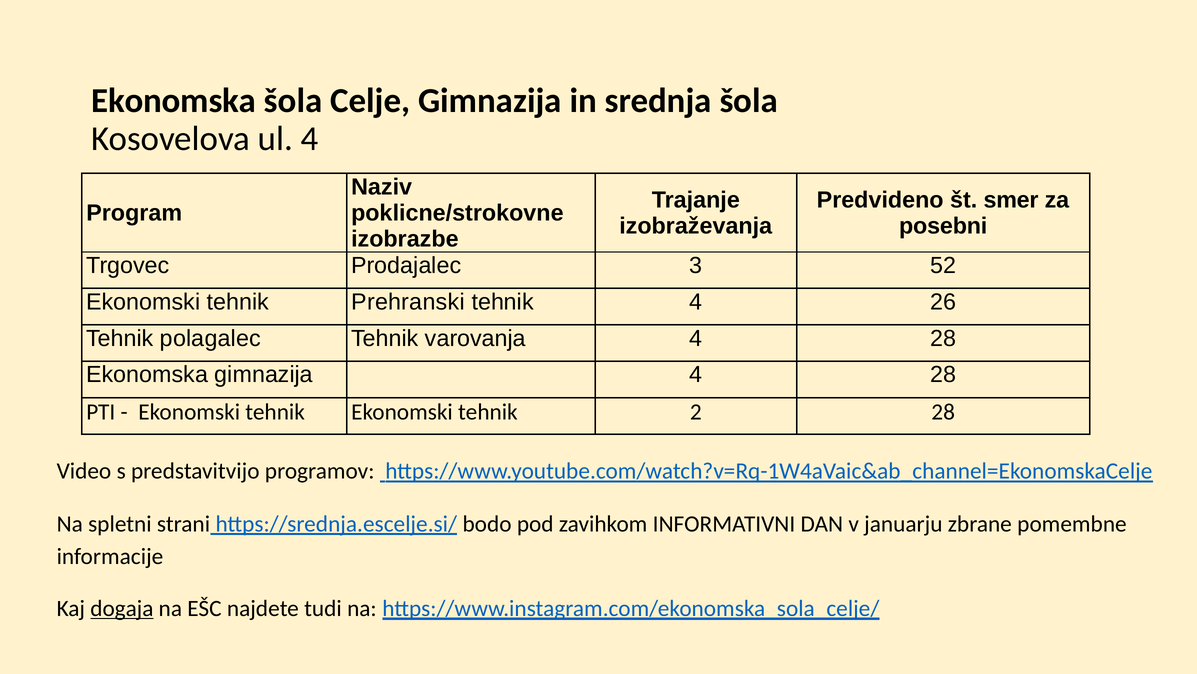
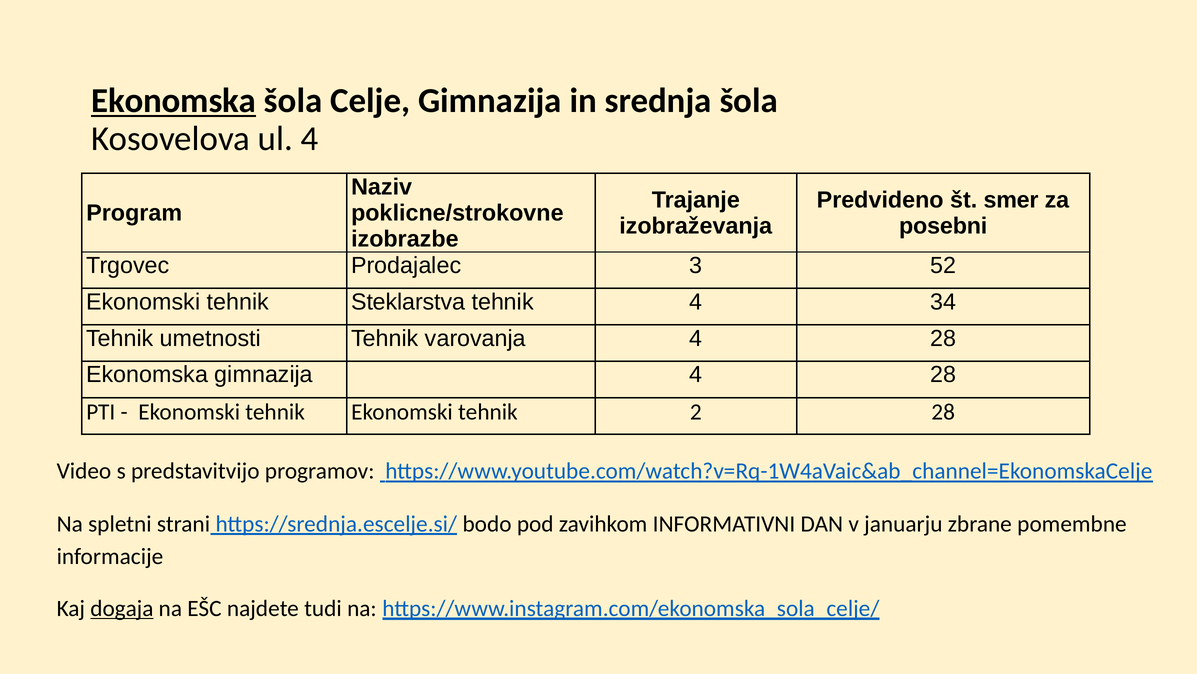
Ekonomska at (174, 101) underline: none -> present
Prehranski: Prehranski -> Steklarstva
26: 26 -> 34
polagalec: polagalec -> umetnosti
